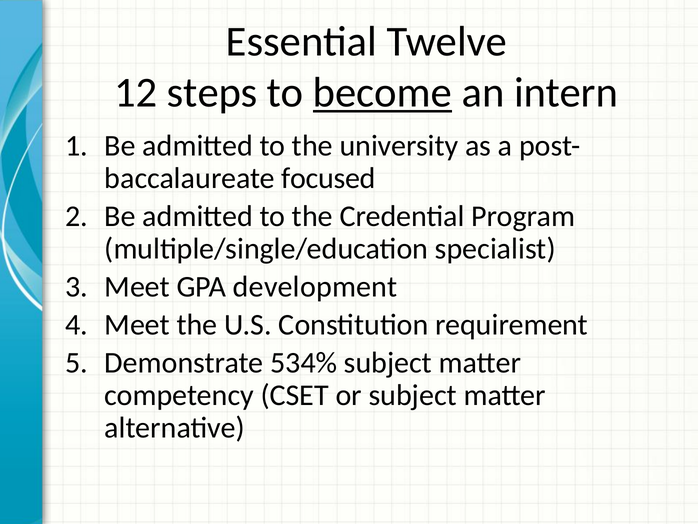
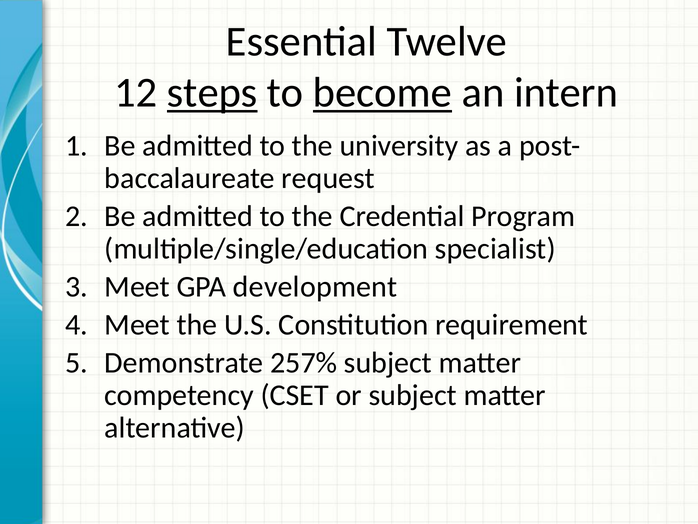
steps underline: none -> present
focused: focused -> request
534%: 534% -> 257%
